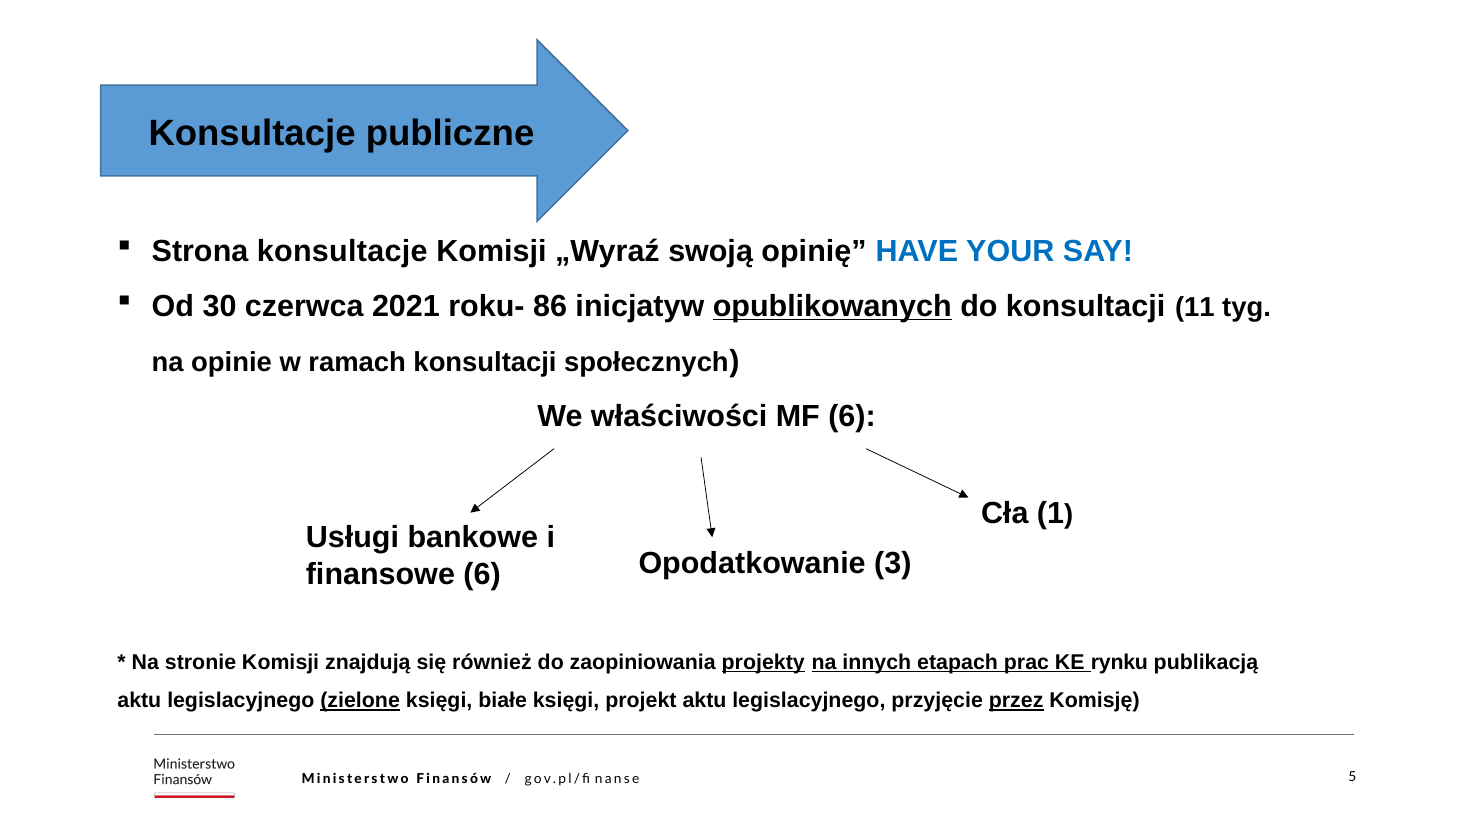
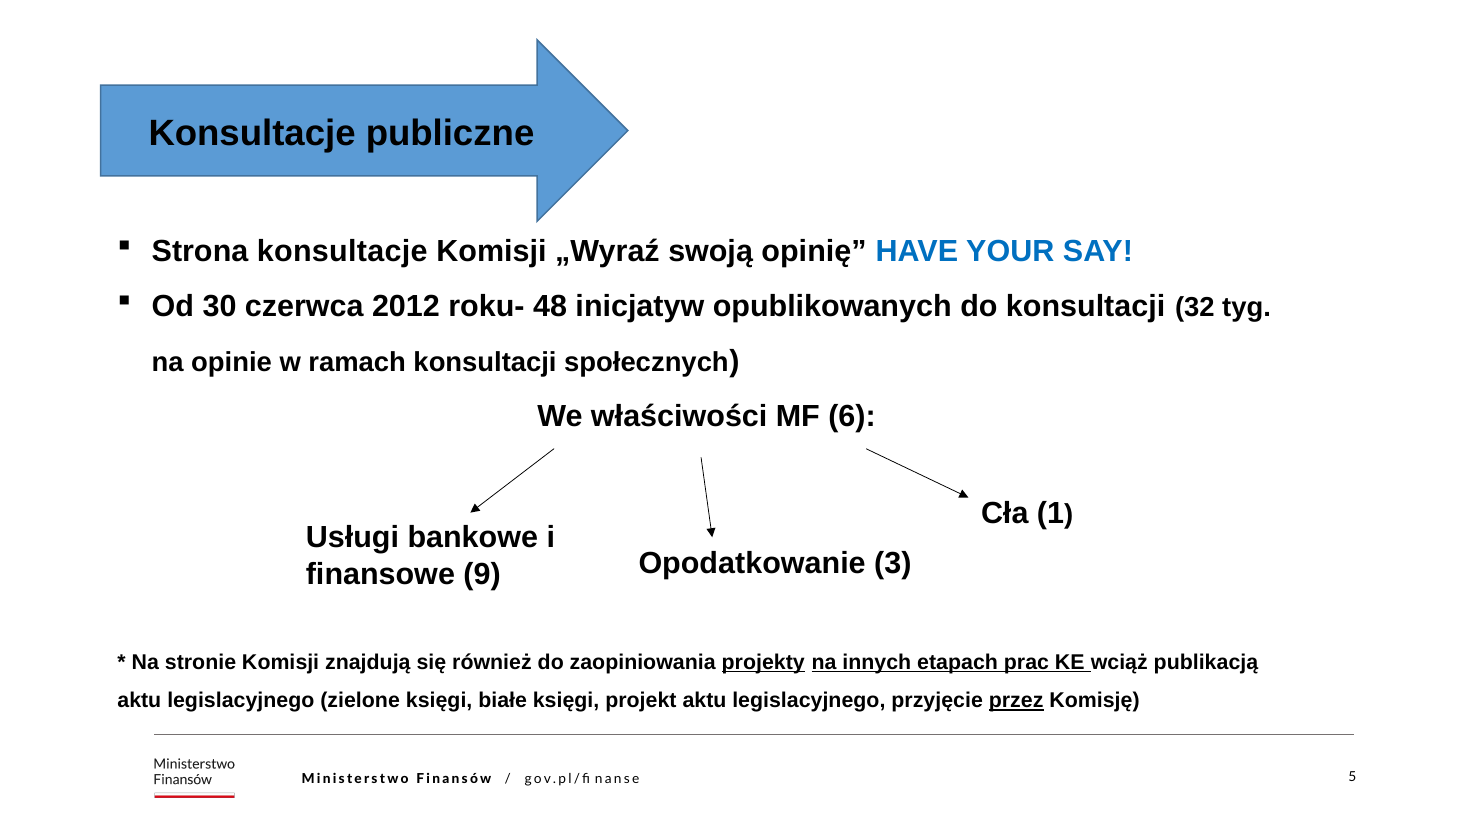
2021: 2021 -> 2012
86: 86 -> 48
opublikowanych underline: present -> none
11: 11 -> 32
finansowe 6: 6 -> 9
rynku: rynku -> wciąż
zielone underline: present -> none
